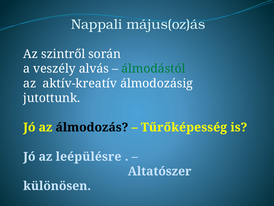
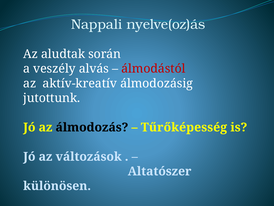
május(oz)ás: május(oz)ás -> nyelve(oz)ás
szintről: szintről -> aludtak
álmodástól colour: green -> red
leépülésre: leépülésre -> változások
